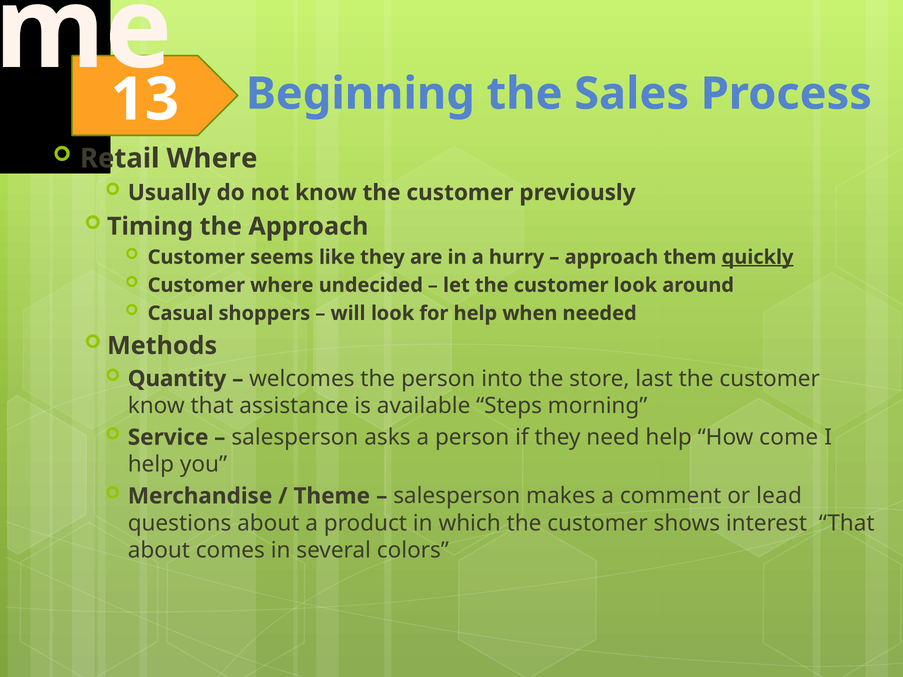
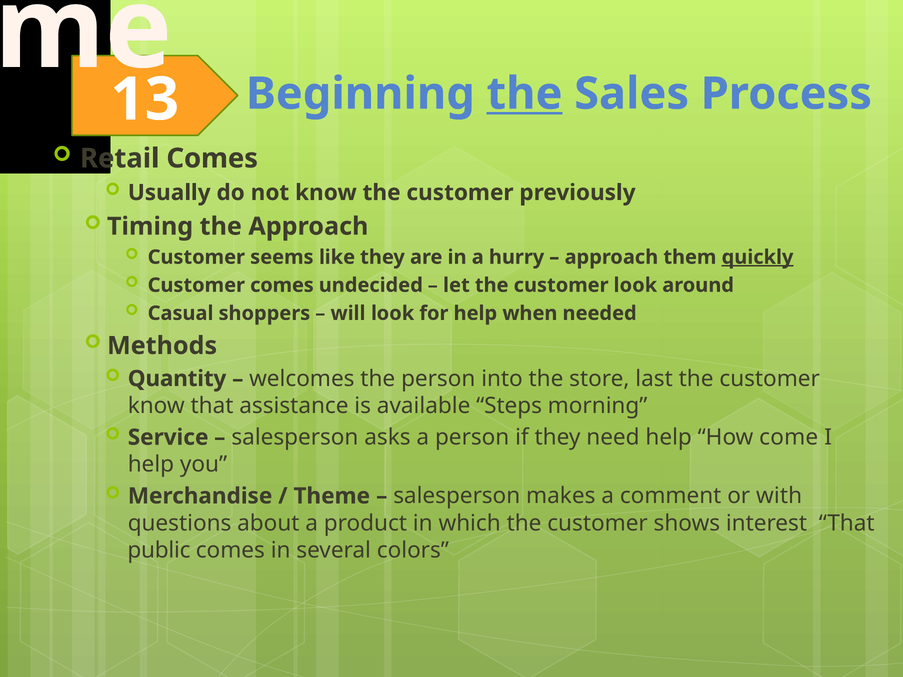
the at (525, 94) underline: none -> present
Retail Where: Where -> Comes
Customer where: where -> comes
lead: lead -> with
about at (159, 550): about -> public
